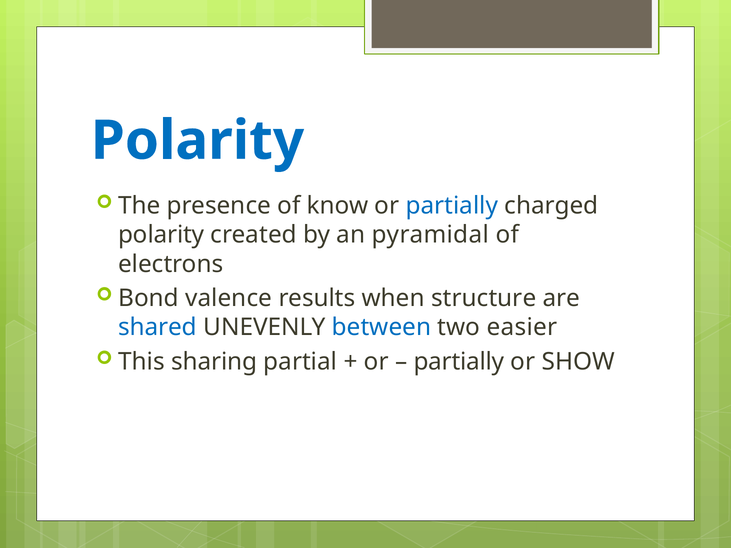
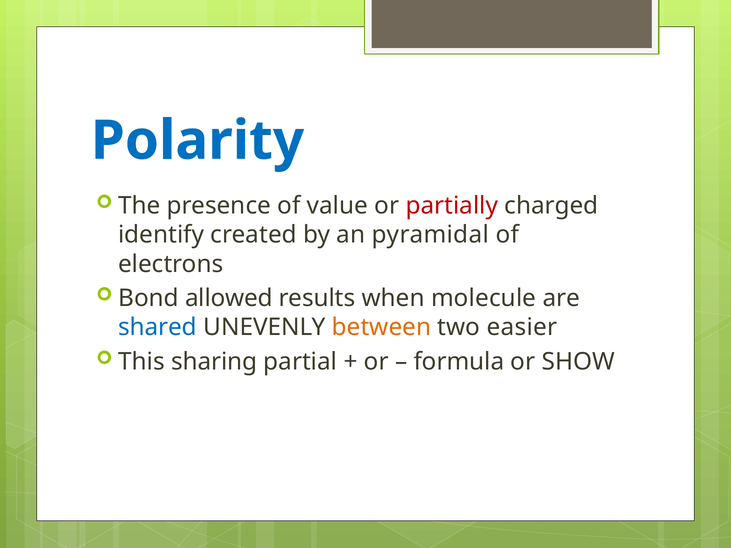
know: know -> value
partially at (452, 206) colour: blue -> red
polarity at (161, 235): polarity -> identify
valence: valence -> allowed
structure: structure -> molecule
between colour: blue -> orange
partially at (459, 362): partially -> formula
